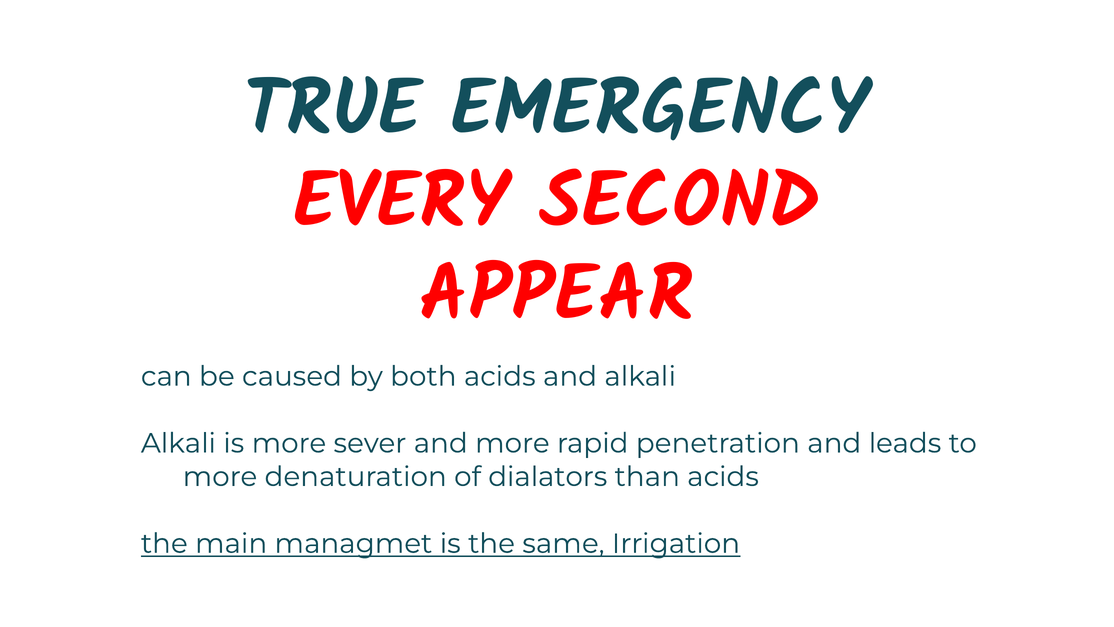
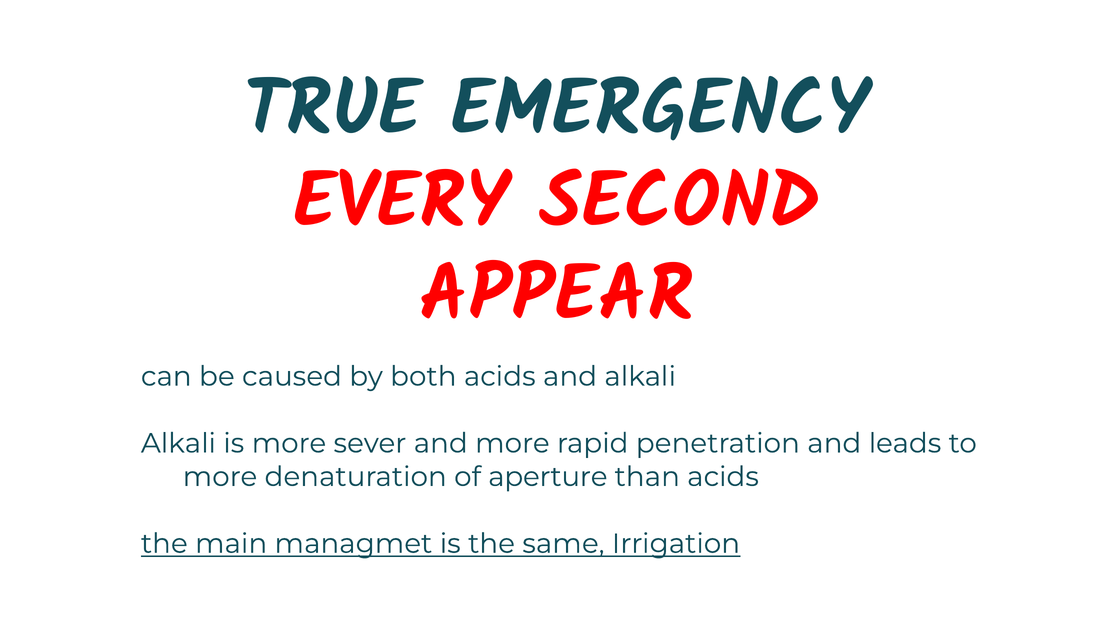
dialators: dialators -> aperture
